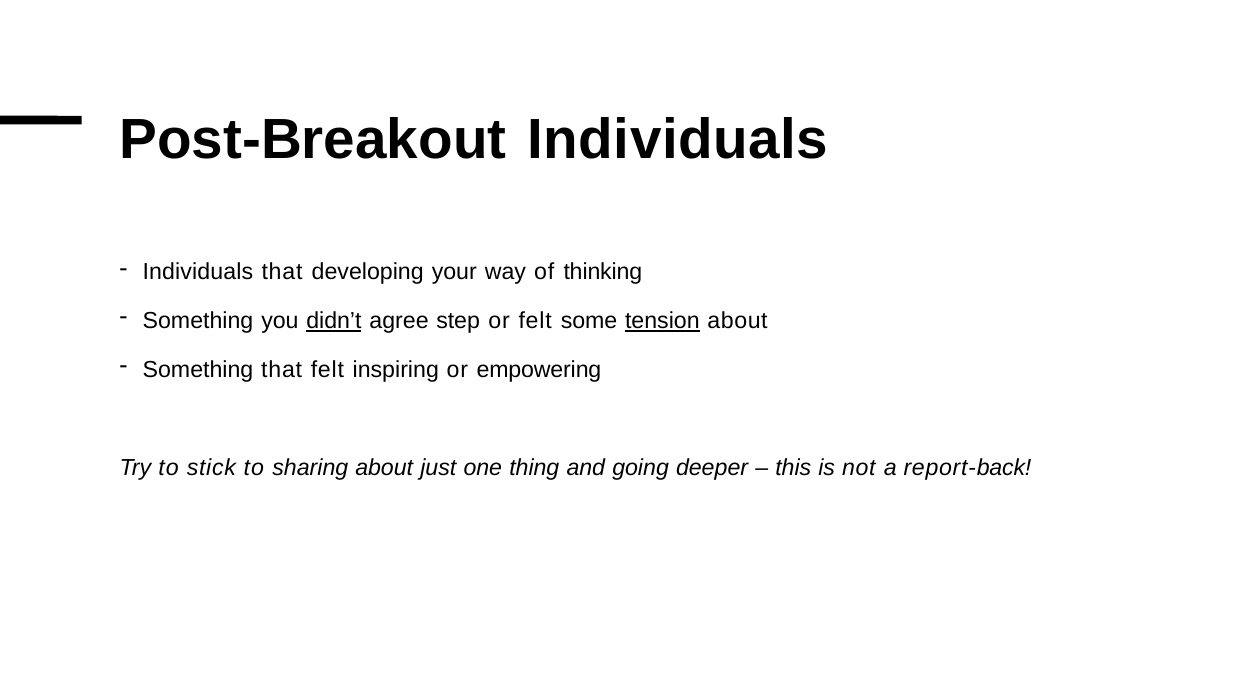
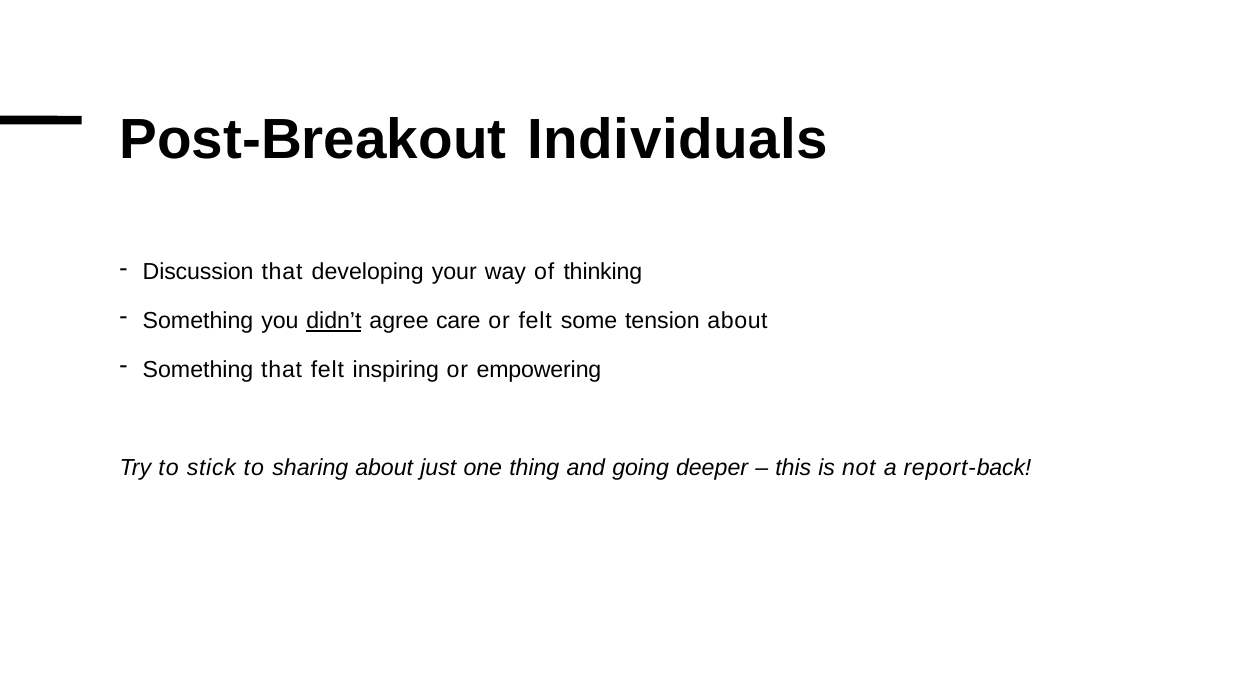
Individuals at (198, 272): Individuals -> Discussion
step: step -> care
tension underline: present -> none
